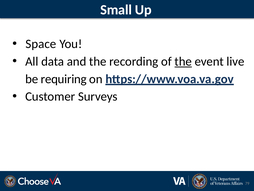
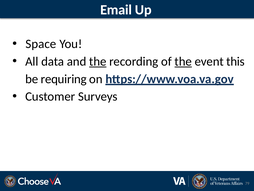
Small: Small -> Email
the at (98, 61) underline: none -> present
live: live -> this
